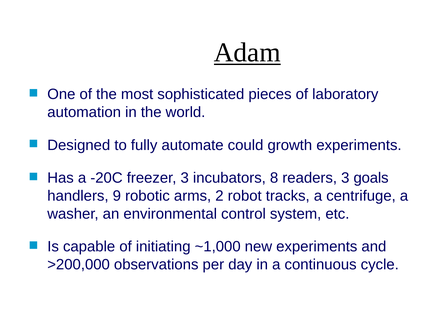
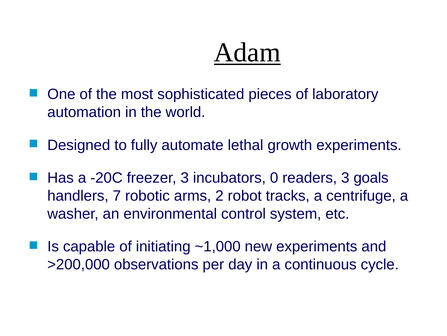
could: could -> lethal
8: 8 -> 0
9: 9 -> 7
